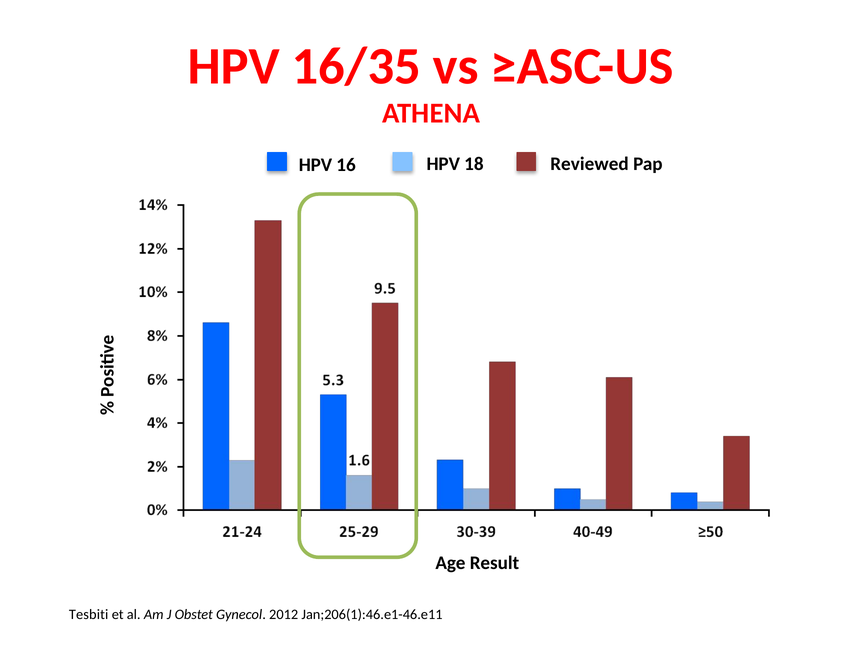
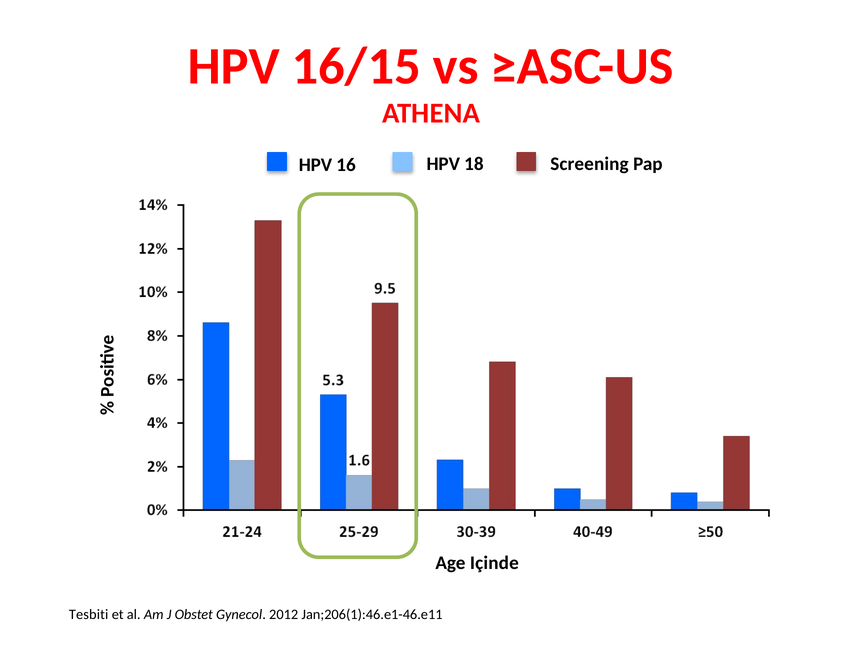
16/35: 16/35 -> 16/15
Reviewed: Reviewed -> Screening
Result: Result -> Içinde
